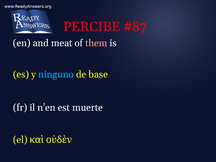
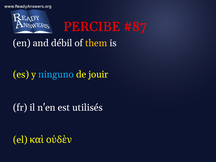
meat: meat -> débil
them colour: pink -> yellow
base: base -> jouir
muerte: muerte -> utilisés
